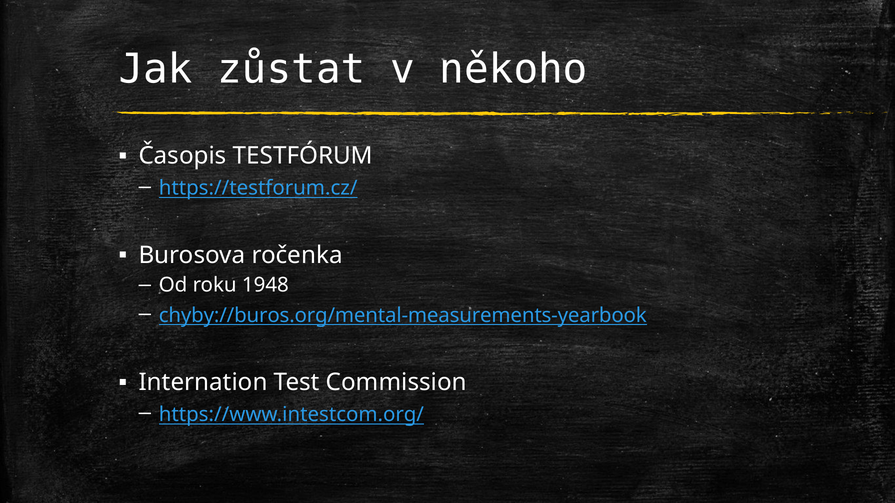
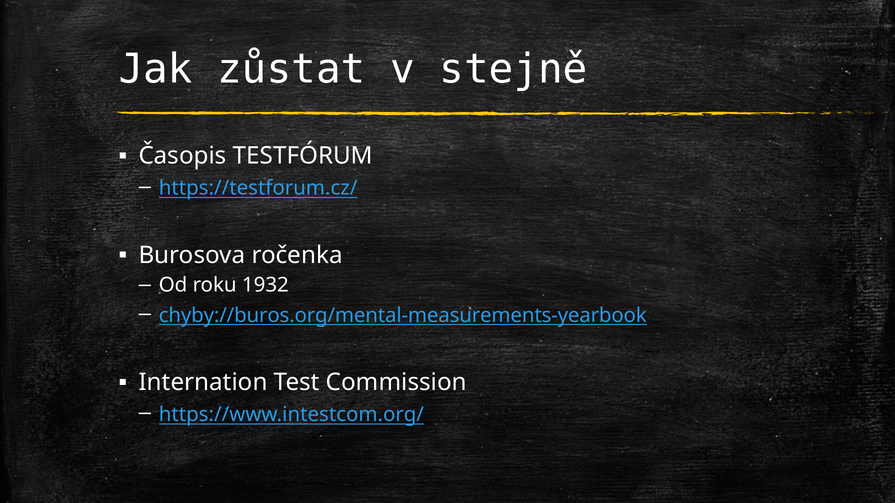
někoho: někoho -> stejně
1948: 1948 -> 1932
